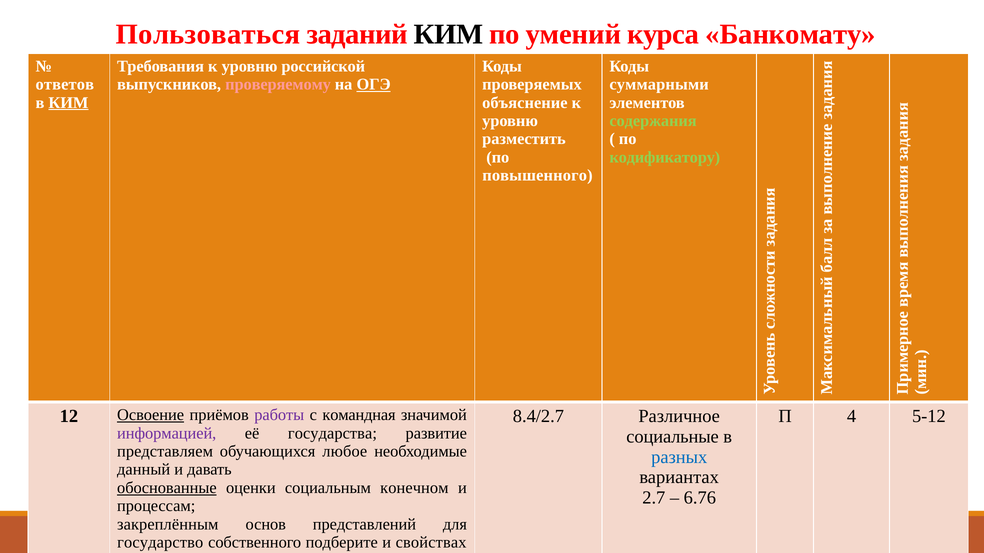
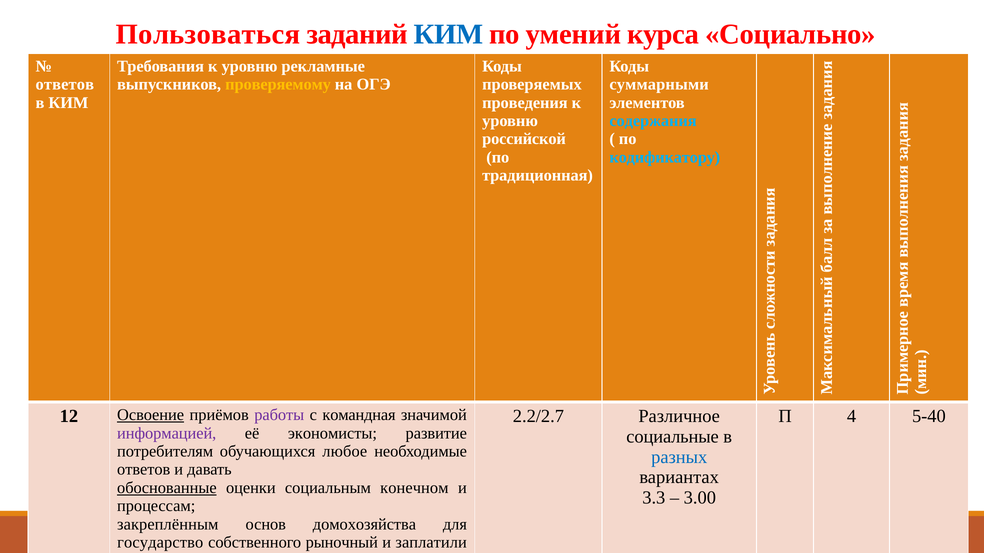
КИМ at (449, 34) colour: black -> blue
Банкомату: Банкомату -> Социально
уровню российской: российской -> рекламные
проверяемому colour: pink -> yellow
ОГЭ underline: present -> none
КИМ at (68, 103) underline: present -> none
объяснение: объяснение -> проведения
содержания colour: light green -> light blue
разместить at (524, 139): разместить -> российской
кодификатору colour: light green -> light blue
повышенного: повышенного -> традиционная
8.4/2.7: 8.4/2.7 -> 2.2/2.7
5-12: 5-12 -> 5-40
государства: государства -> экономисты
представляем: представляем -> потребителям
данный at (144, 470): данный -> ответов
2.7: 2.7 -> 3.3
6.76: 6.76 -> 3.00
представлений: представлений -> домохозяйства
подберите: подберите -> рыночный
свойствах: свойствах -> заплатили
